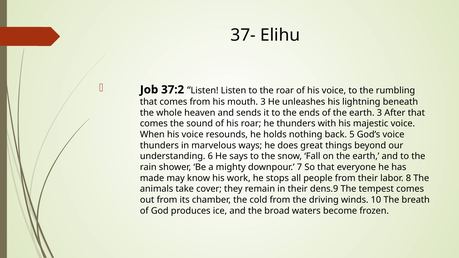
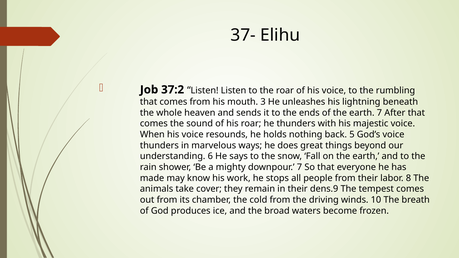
earth 3: 3 -> 7
